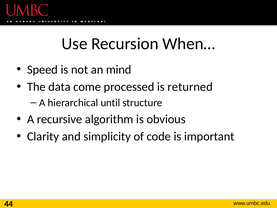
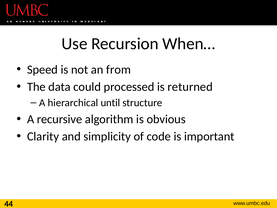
mind: mind -> from
come: come -> could
